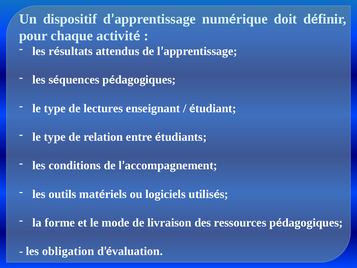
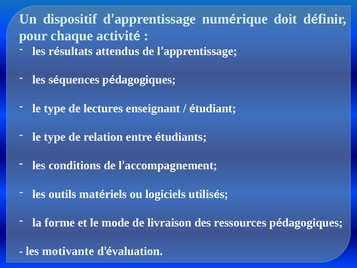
obligation: obligation -> motivante
